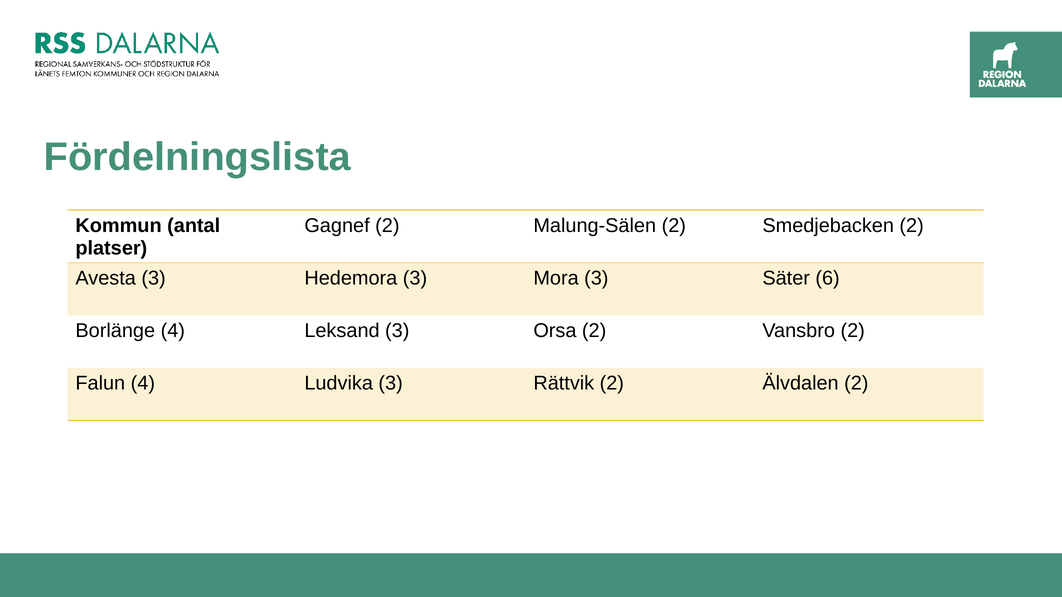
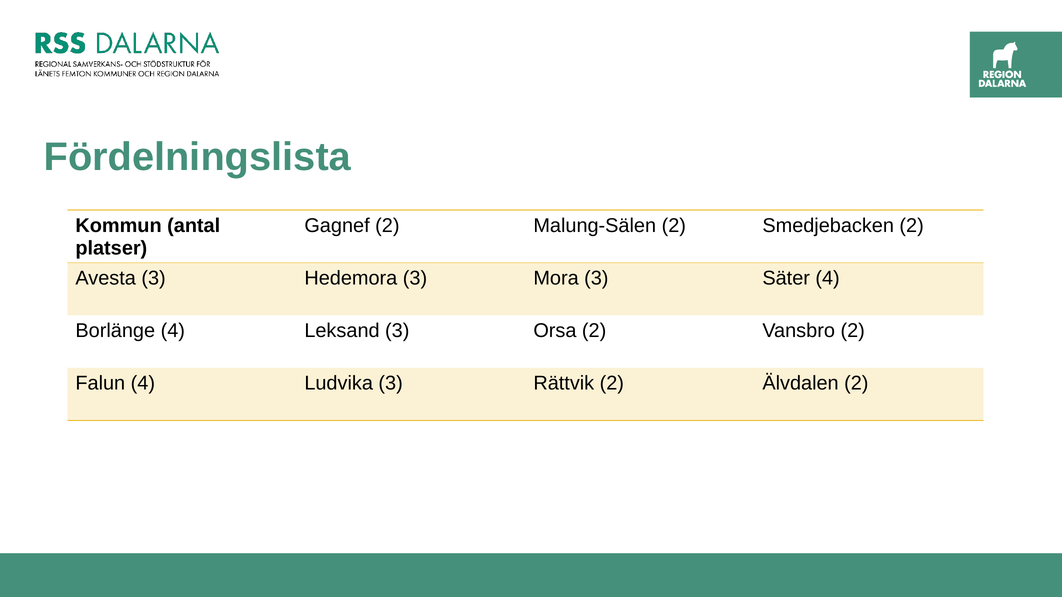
Säter 6: 6 -> 4
